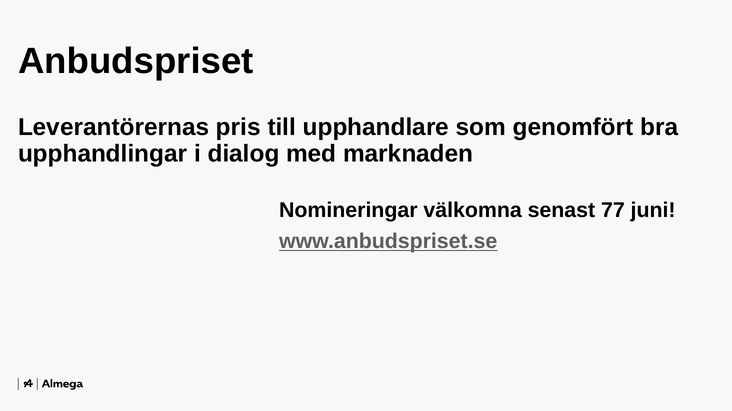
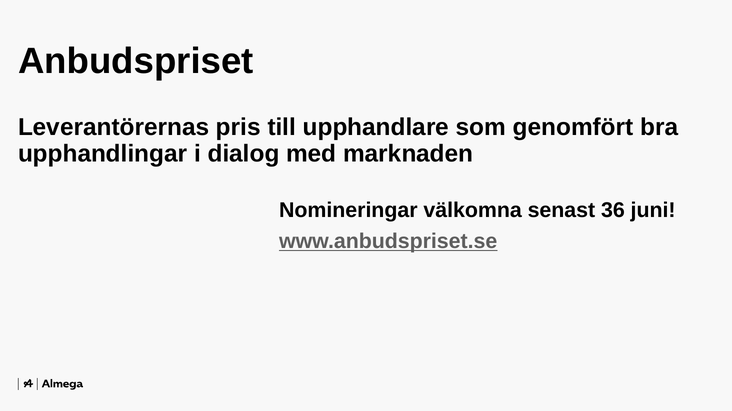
77: 77 -> 36
